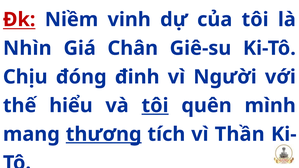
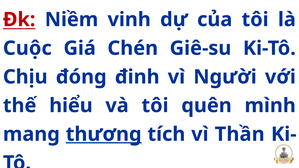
Nhìn: Nhìn -> Cuộc
Chân: Chân -> Chén
tôi at (155, 106) underline: present -> none
